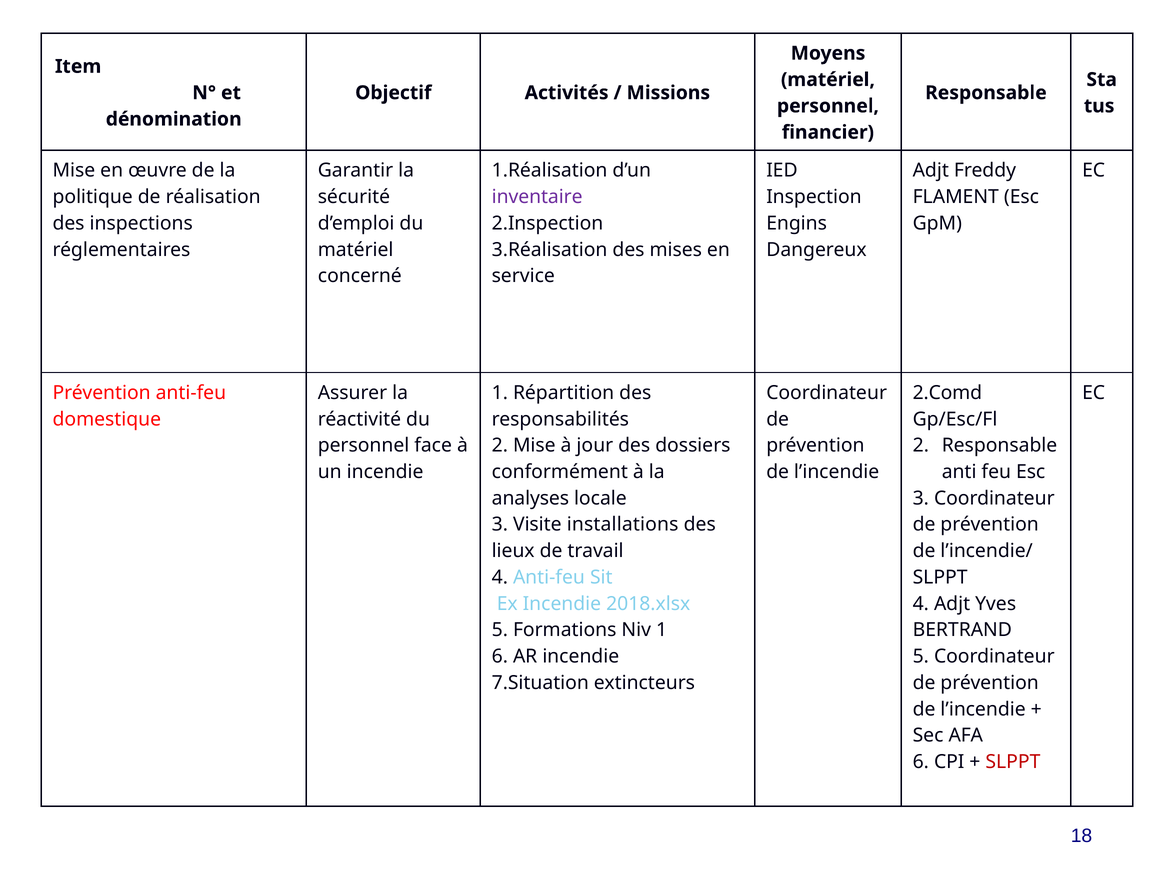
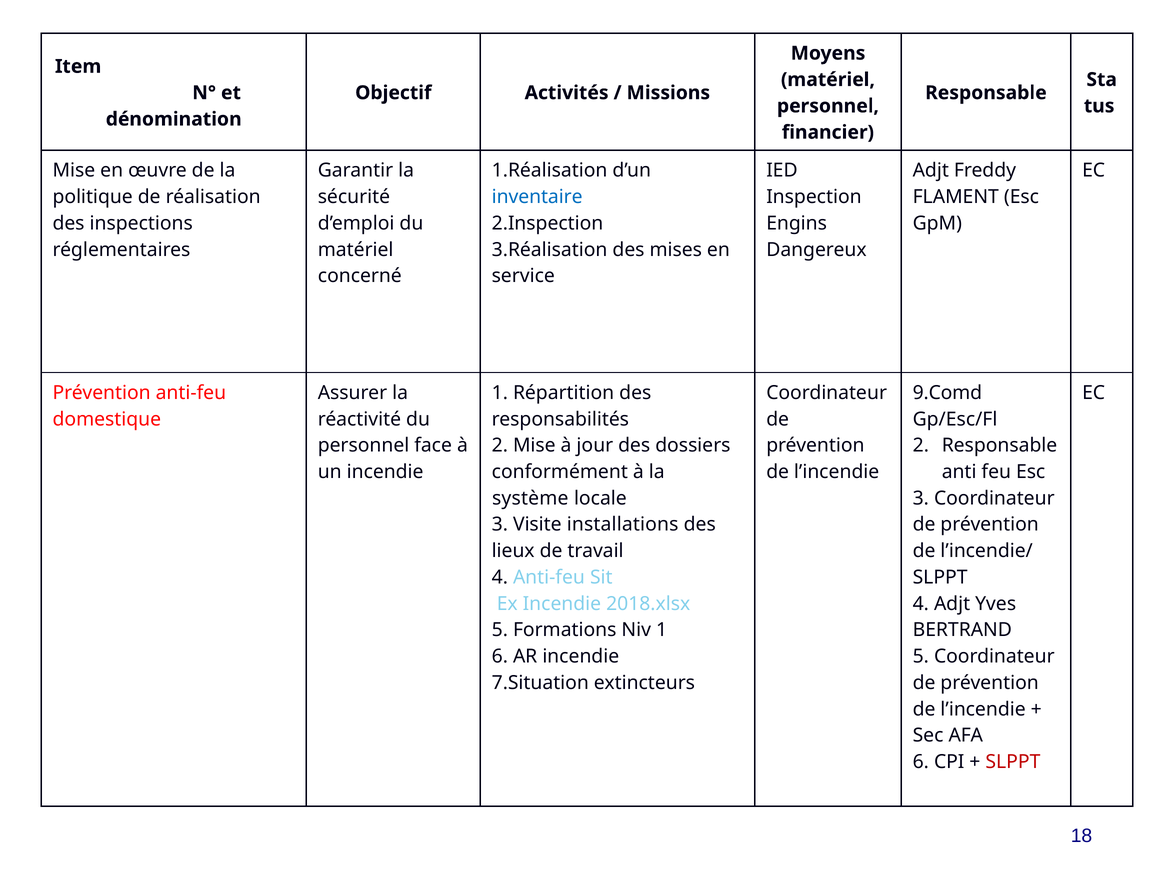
inventaire colour: purple -> blue
2.Comd: 2.Comd -> 9.Comd
analyses: analyses -> système
